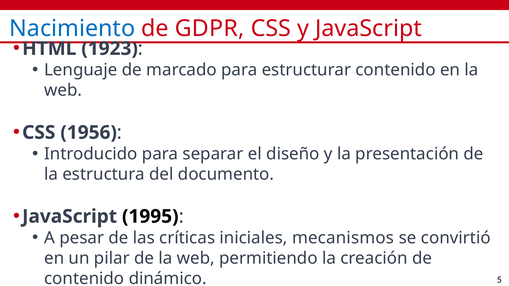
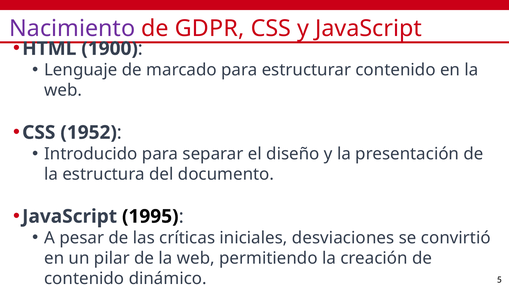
Nacimiento colour: blue -> purple
1923: 1923 -> 1900
1956: 1956 -> 1952
mecanismos: mecanismos -> desviaciones
